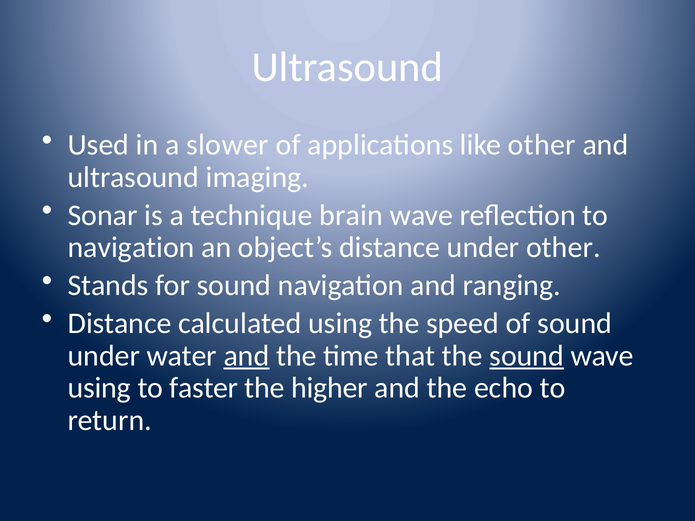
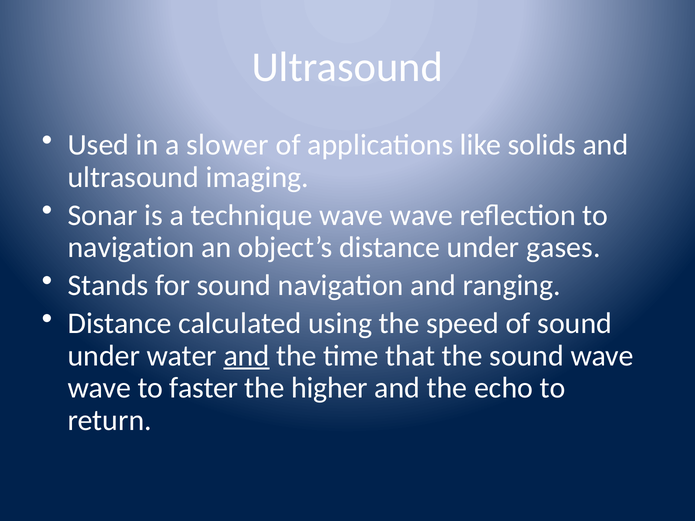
like other: other -> solids
technique brain: brain -> wave
under other: other -> gases
sound at (527, 356) underline: present -> none
using at (99, 388): using -> wave
